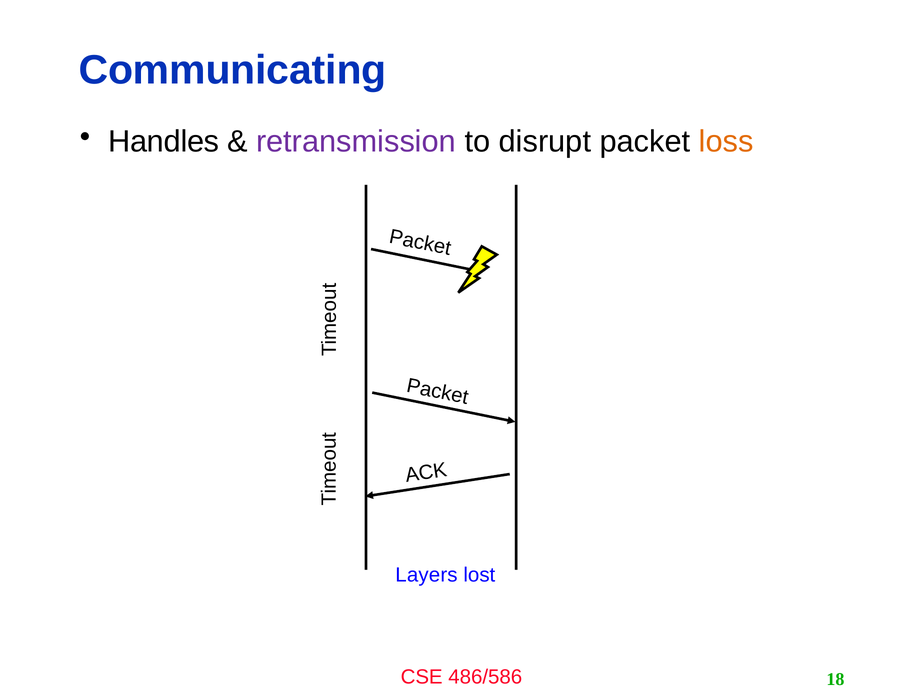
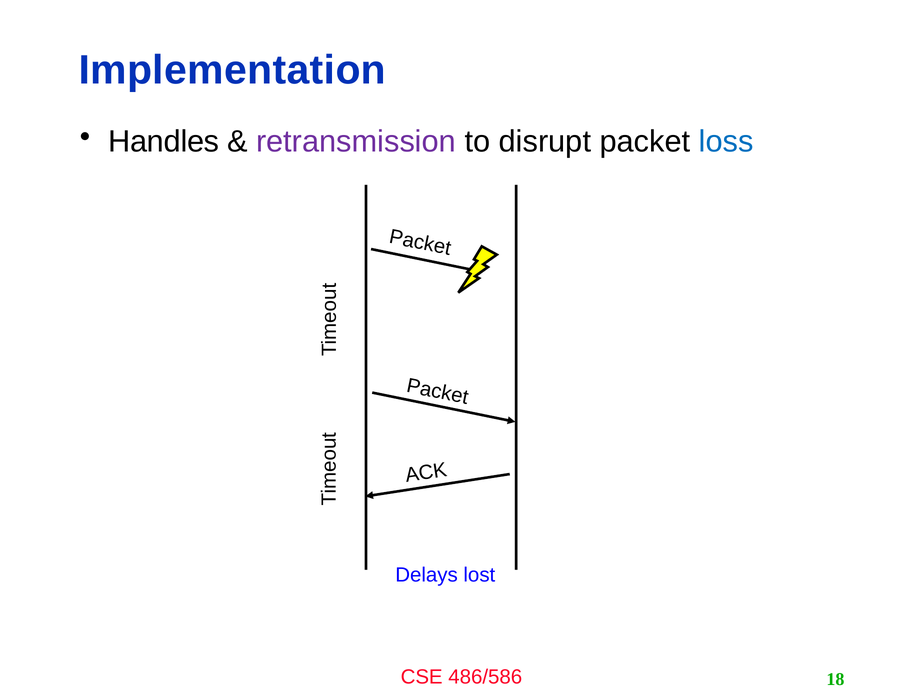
Communicating: Communicating -> Implementation
loss colour: orange -> blue
Layers: Layers -> Delays
